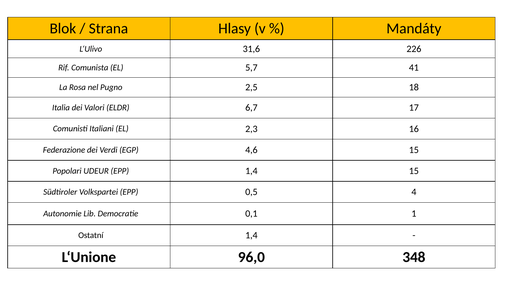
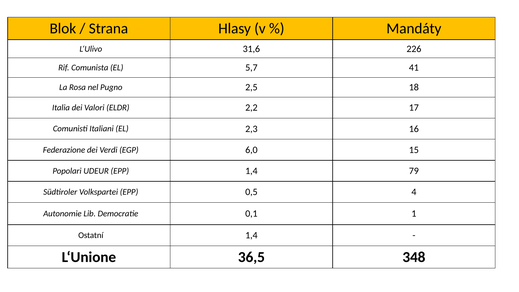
6,7: 6,7 -> 2,2
4,6: 4,6 -> 6,0
1,4 15: 15 -> 79
96,0: 96,0 -> 36,5
